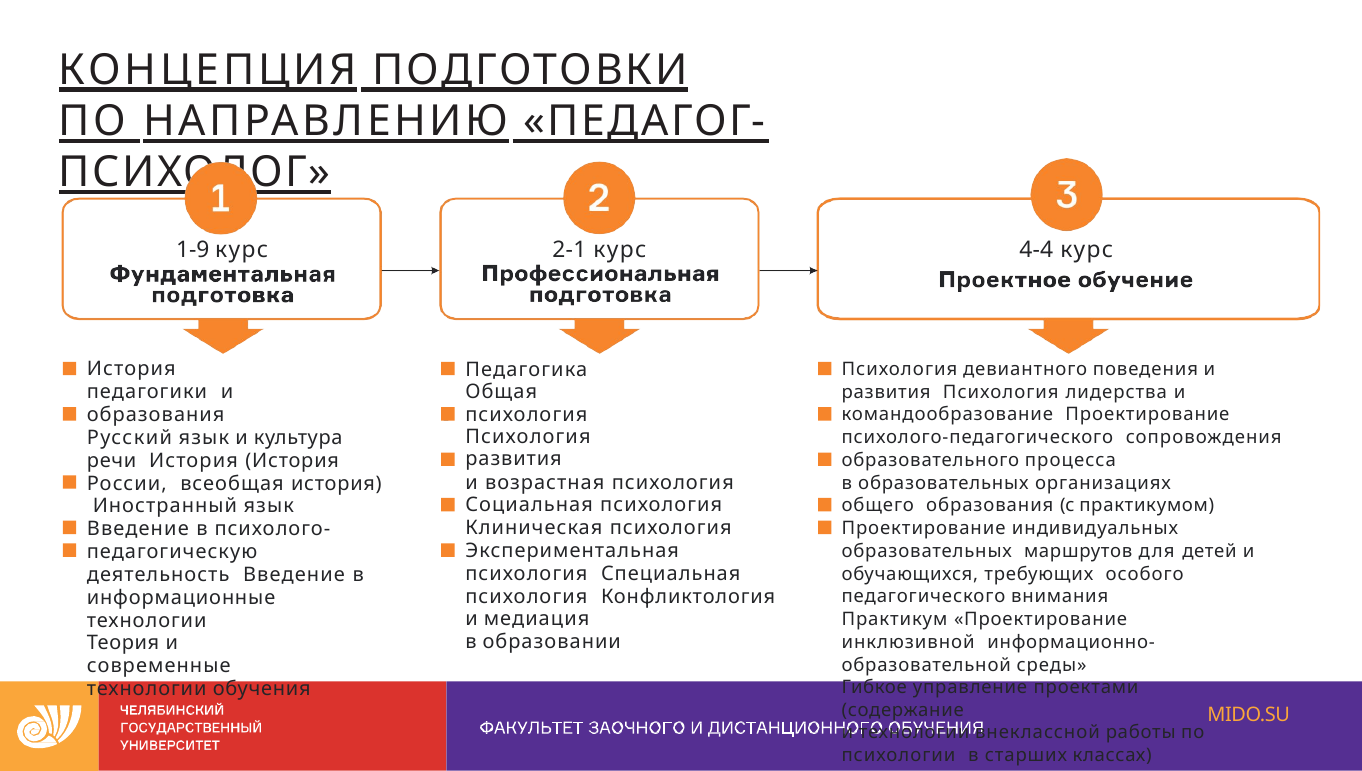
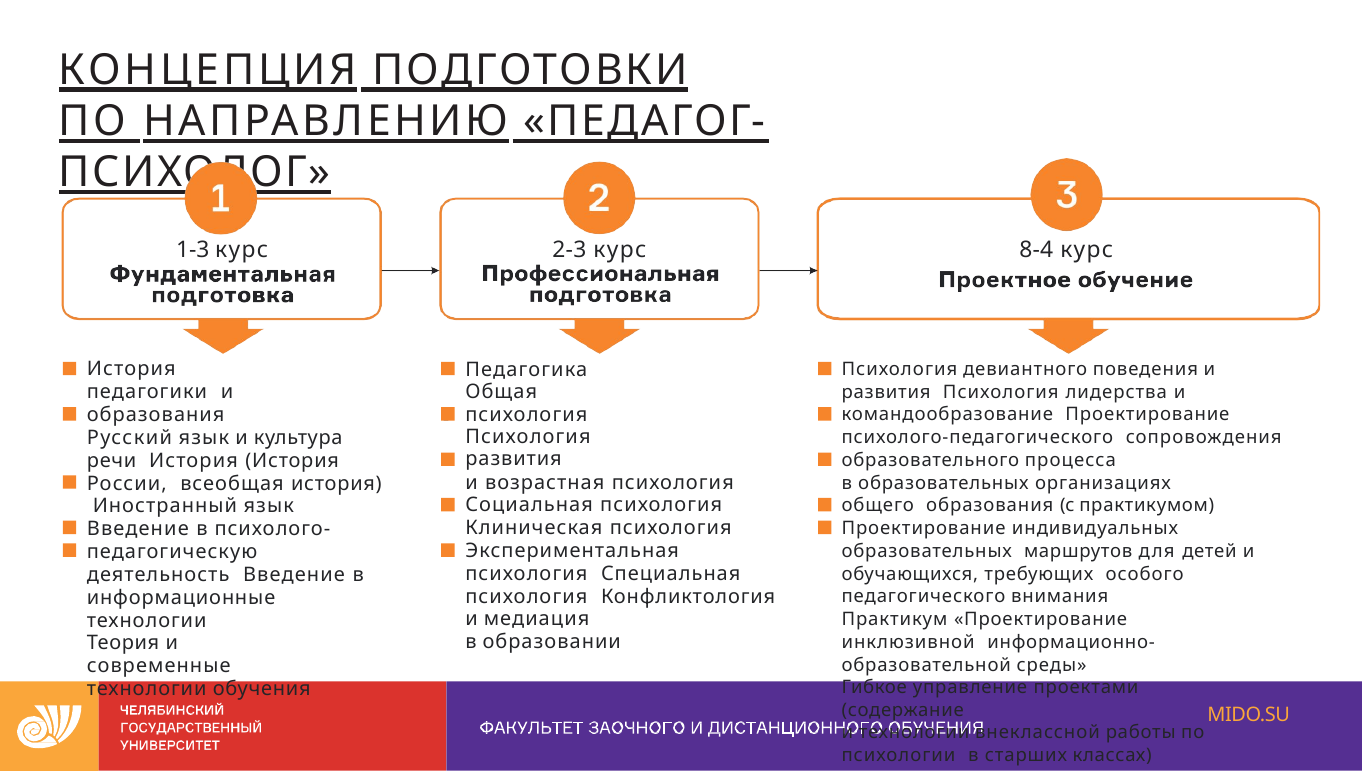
1-9: 1-9 -> 1-3
2-1: 2-1 -> 2-3
4-4: 4-4 -> 8-4
